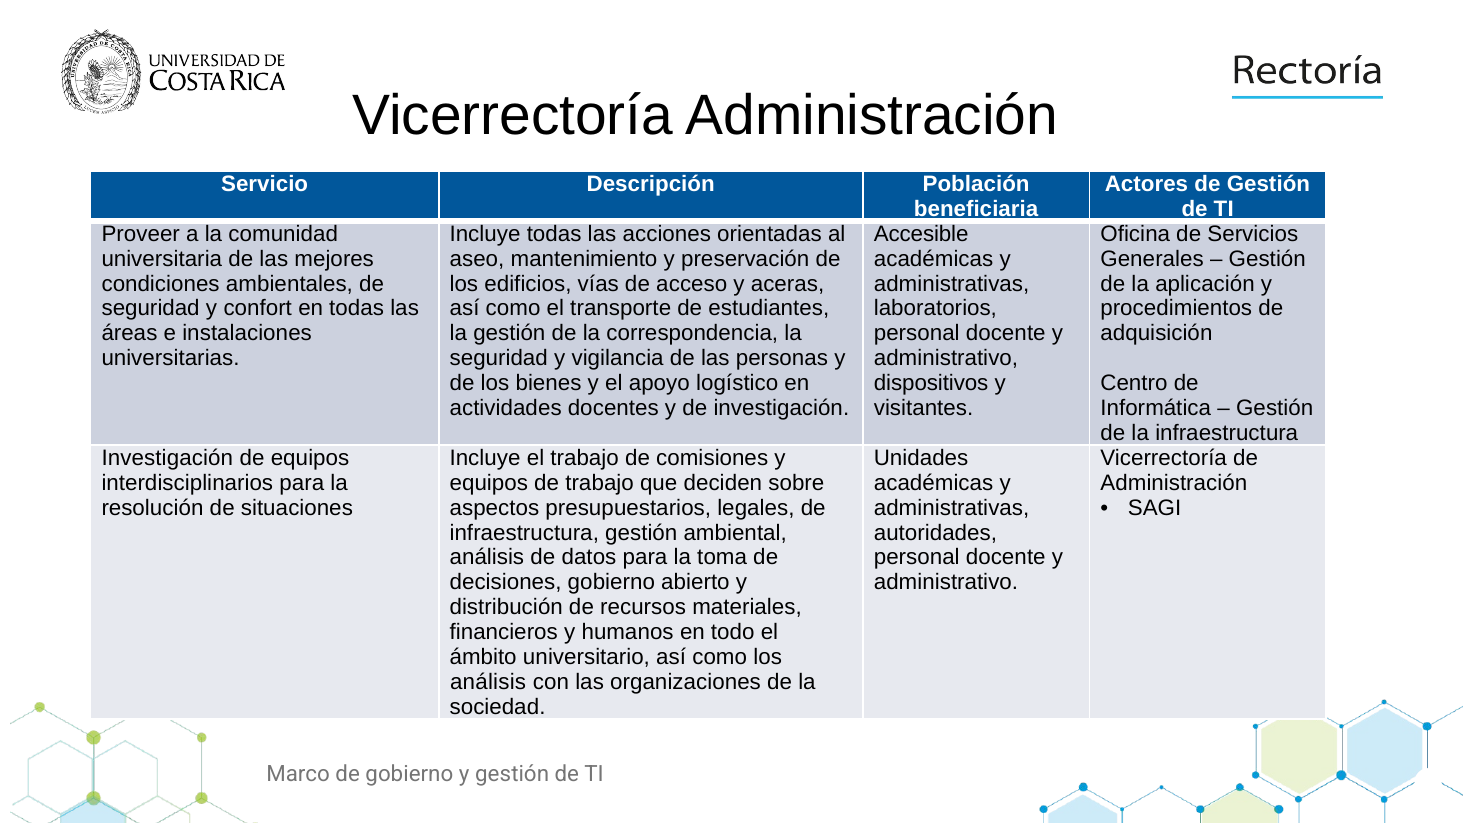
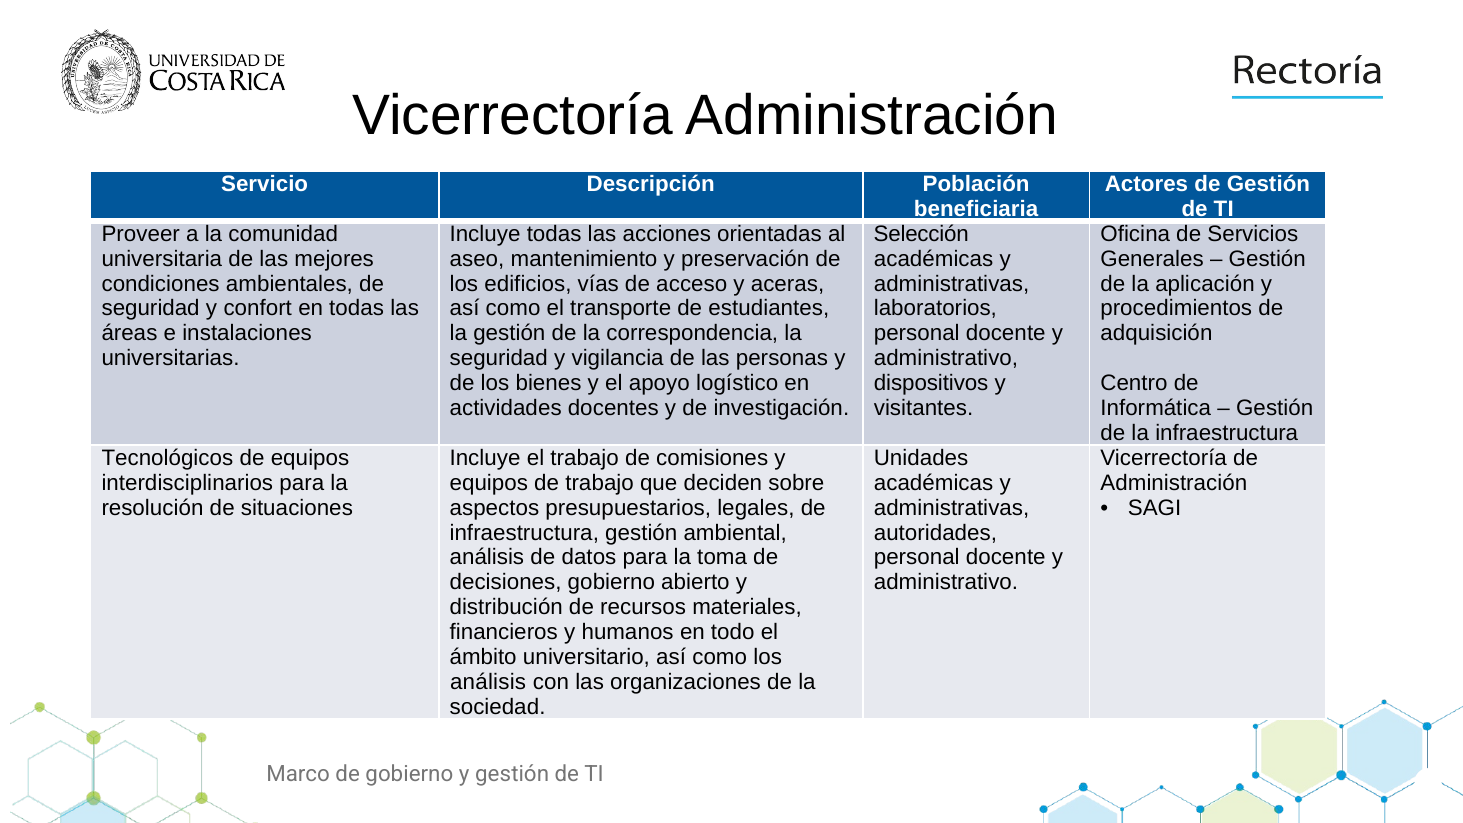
Accesible: Accesible -> Selección
Investigación at (167, 458): Investigación -> Tecnológicos
